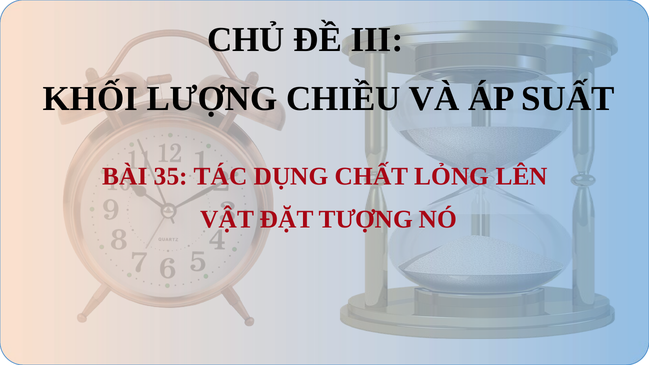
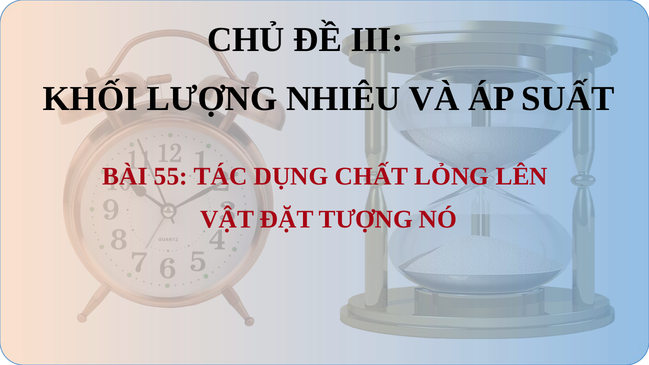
CHIỀU: CHIỀU -> NHIÊU
35: 35 -> 55
